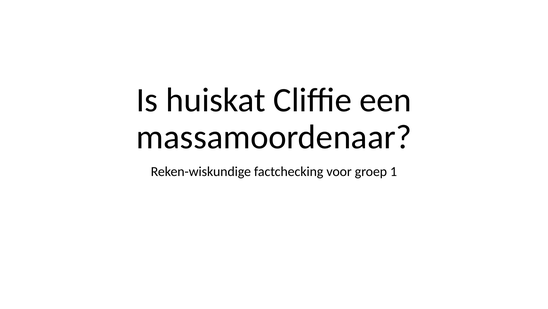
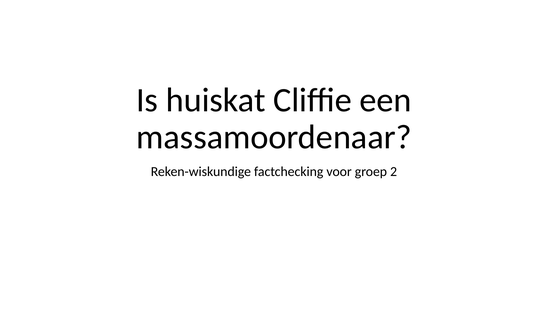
1: 1 -> 2
